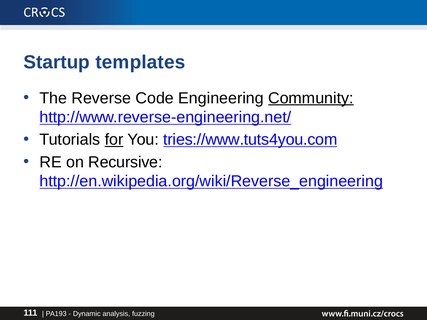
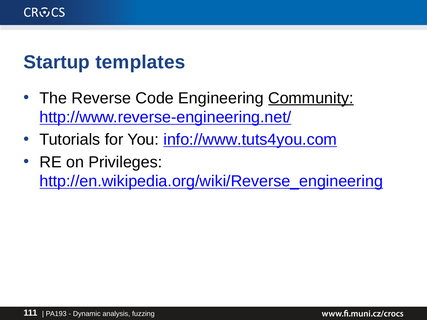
for underline: present -> none
tries://www.tuts4you.com: tries://www.tuts4you.com -> info://www.tuts4you.com
Recursive: Recursive -> Privileges
